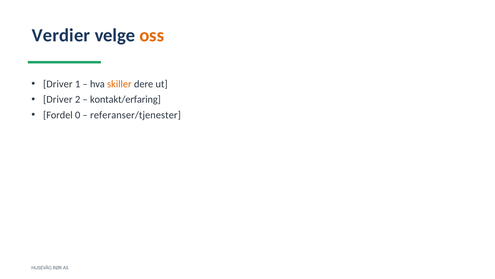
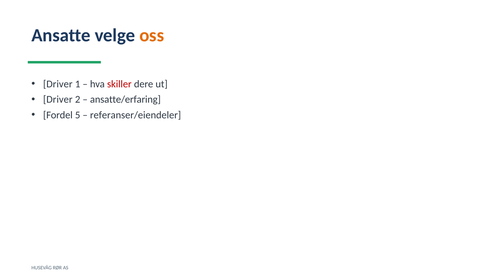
Verdier: Verdier -> Ansatte
skiller colour: orange -> red
kontakt/erfaring: kontakt/erfaring -> ansatte/erfaring
0: 0 -> 5
referanser/tjenester: referanser/tjenester -> referanser/eiendeler
